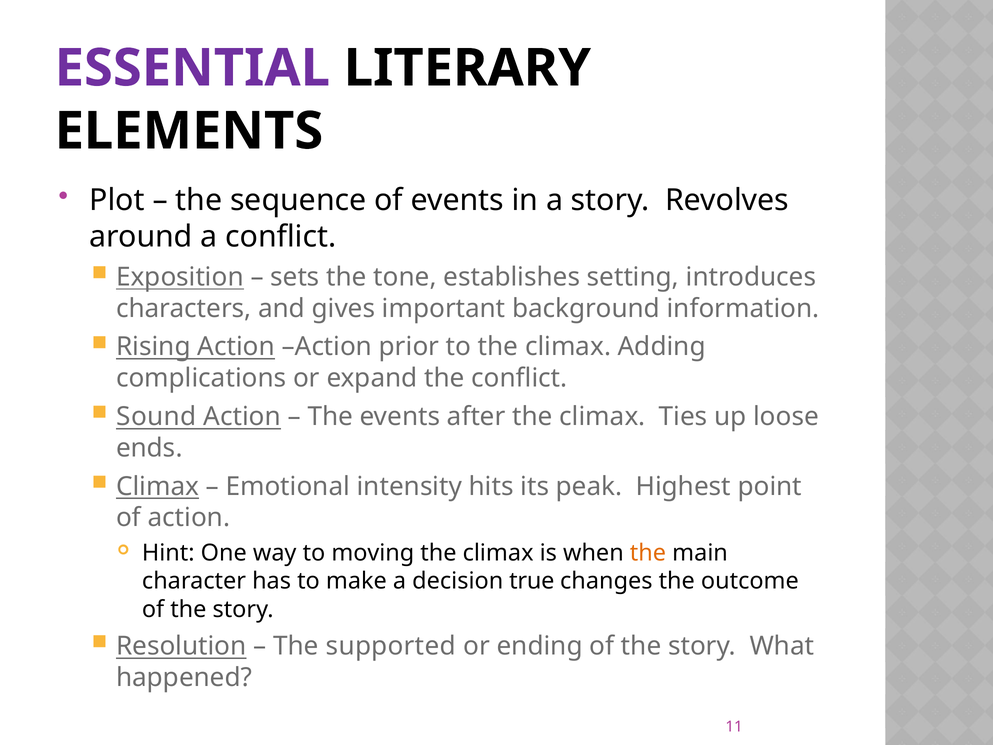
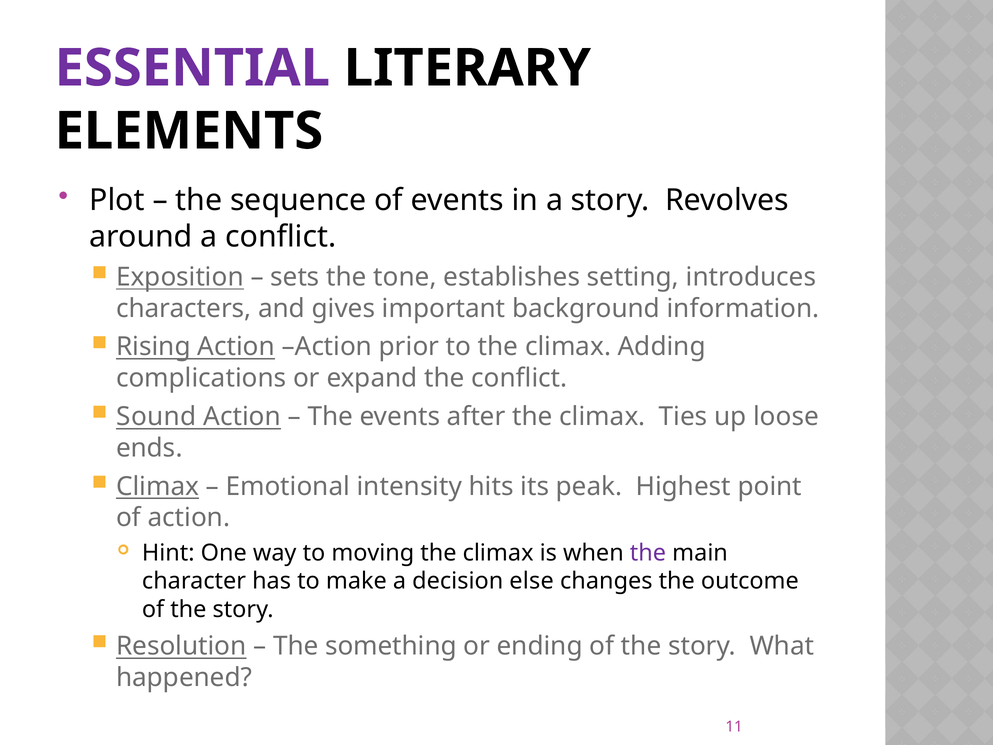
the at (648, 553) colour: orange -> purple
true: true -> else
supported: supported -> something
